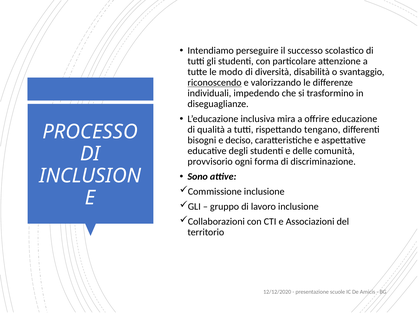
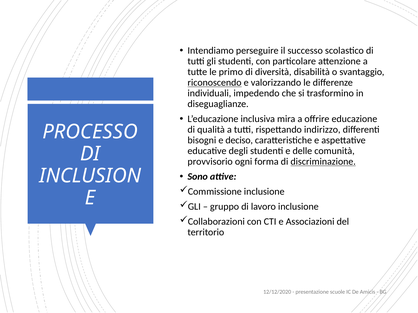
modo: modo -> primo
tengano: tengano -> indirizzo
discriminazione underline: none -> present
